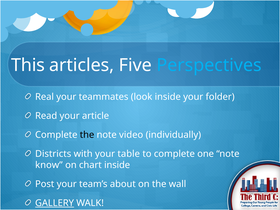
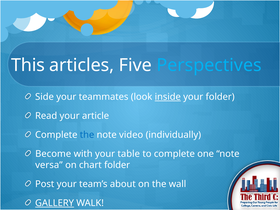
Real: Real -> Side
inside at (168, 97) underline: none -> present
the at (87, 135) colour: black -> blue
Districts: Districts -> Become
know: know -> versa
chart inside: inside -> folder
